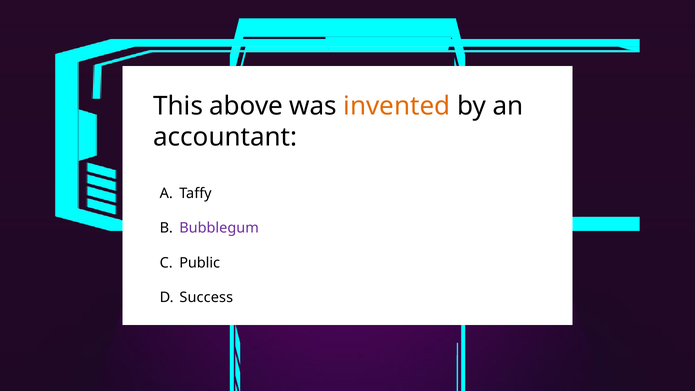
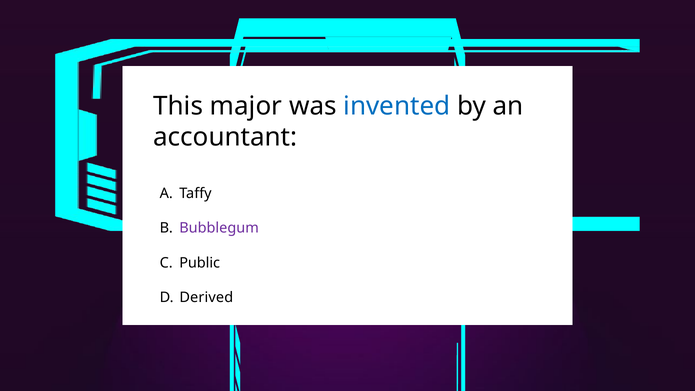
above: above -> major
invented colour: orange -> blue
Success: Success -> Derived
